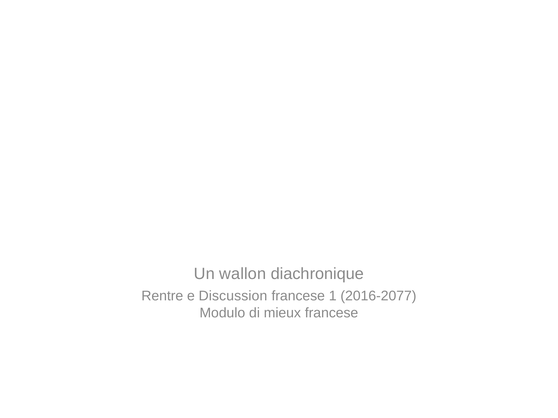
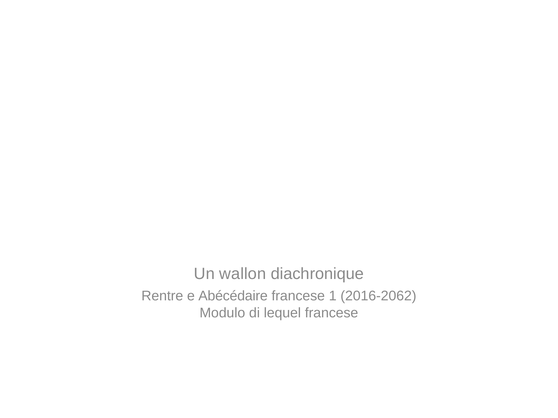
Discussion: Discussion -> Abécédaire
2016-2077: 2016-2077 -> 2016-2062
mieux: mieux -> lequel
